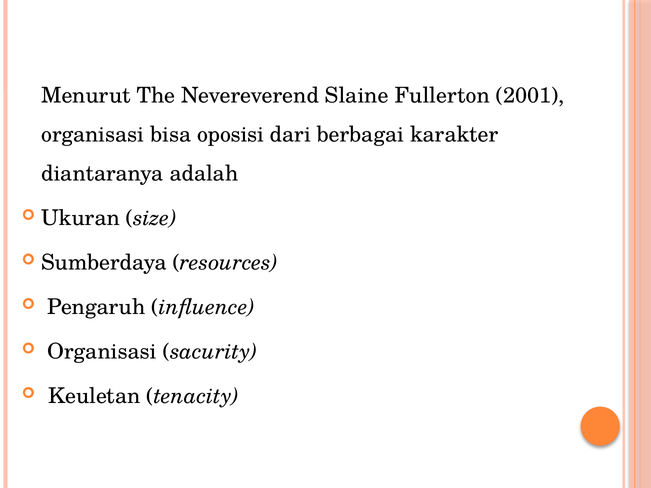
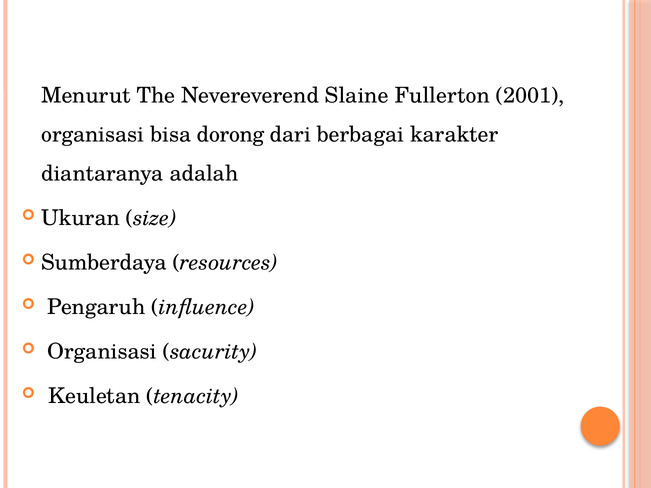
oposisi: oposisi -> dorong
